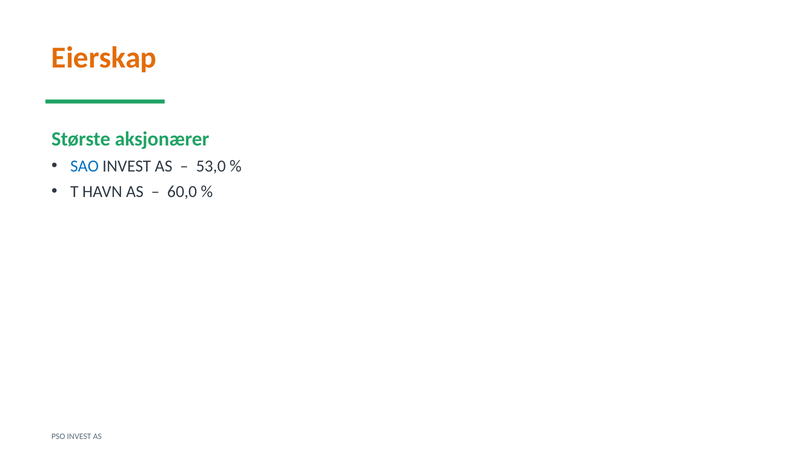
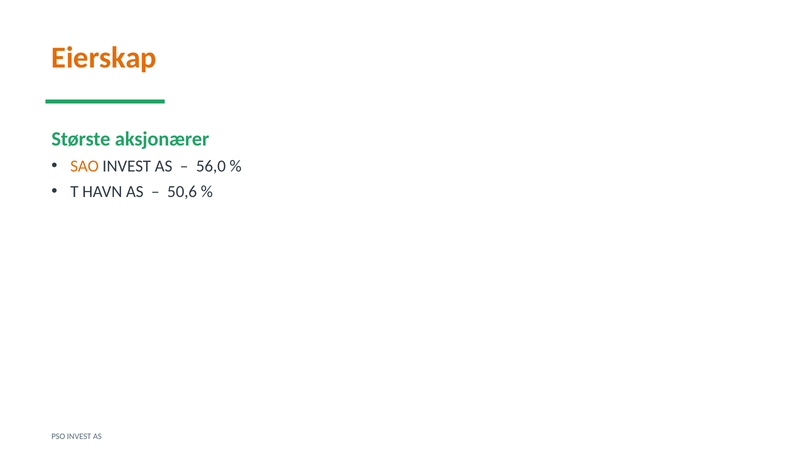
SAO colour: blue -> orange
53,0: 53,0 -> 56,0
60,0: 60,0 -> 50,6
